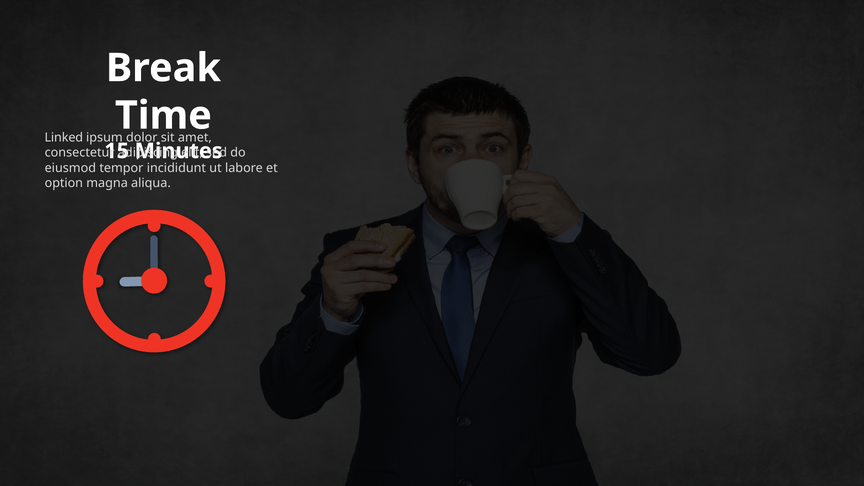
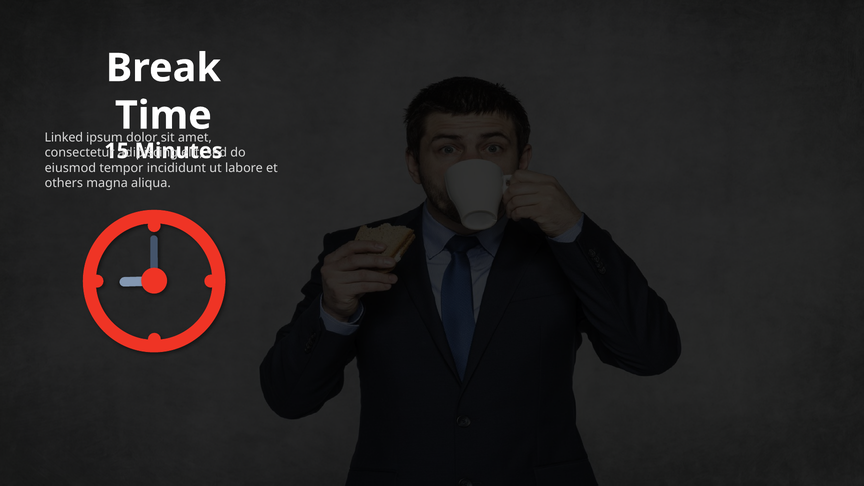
option: option -> others
